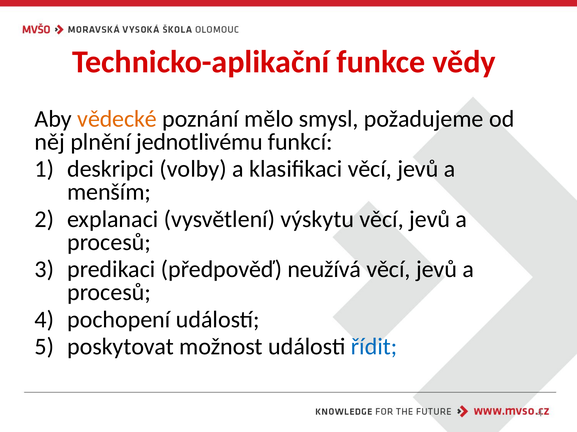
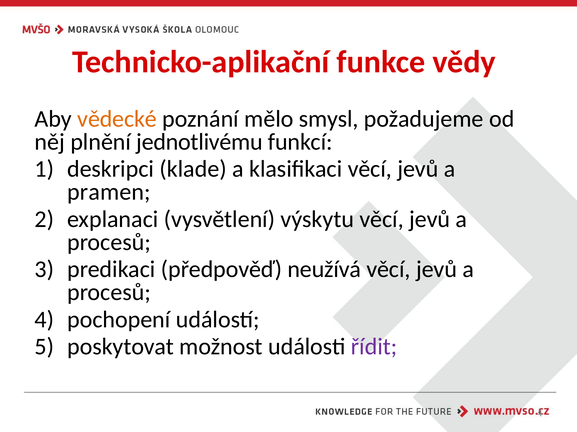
volby: volby -> klade
menším: menším -> pramen
řídit colour: blue -> purple
